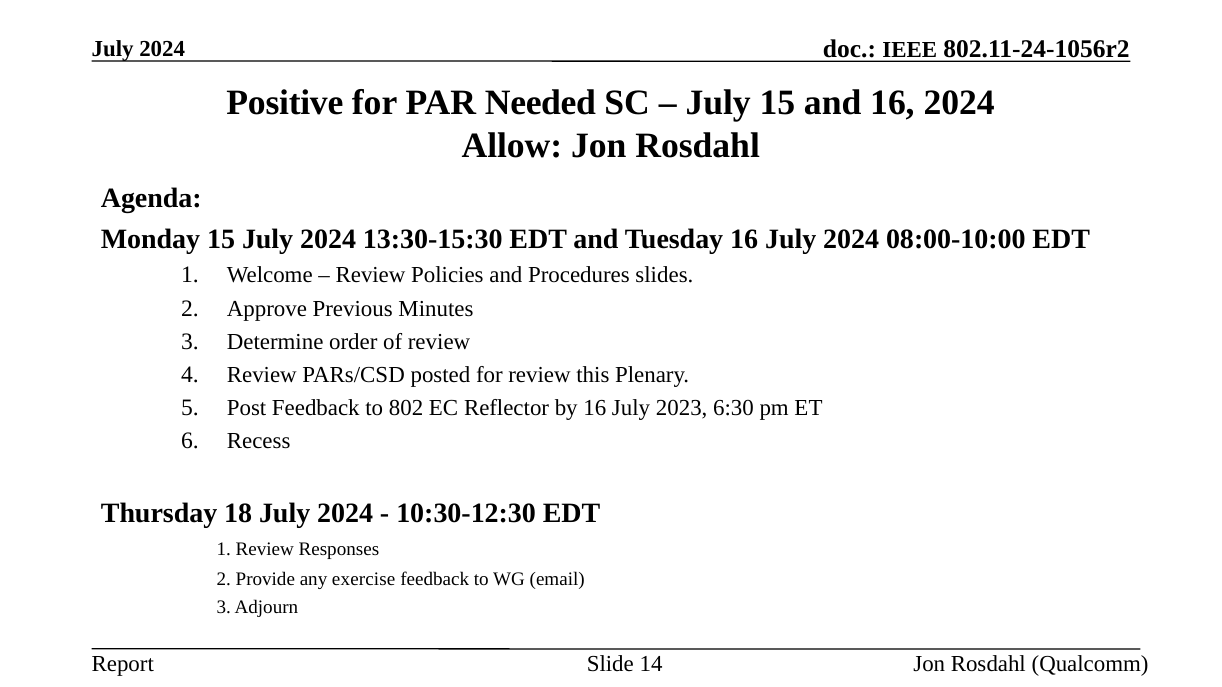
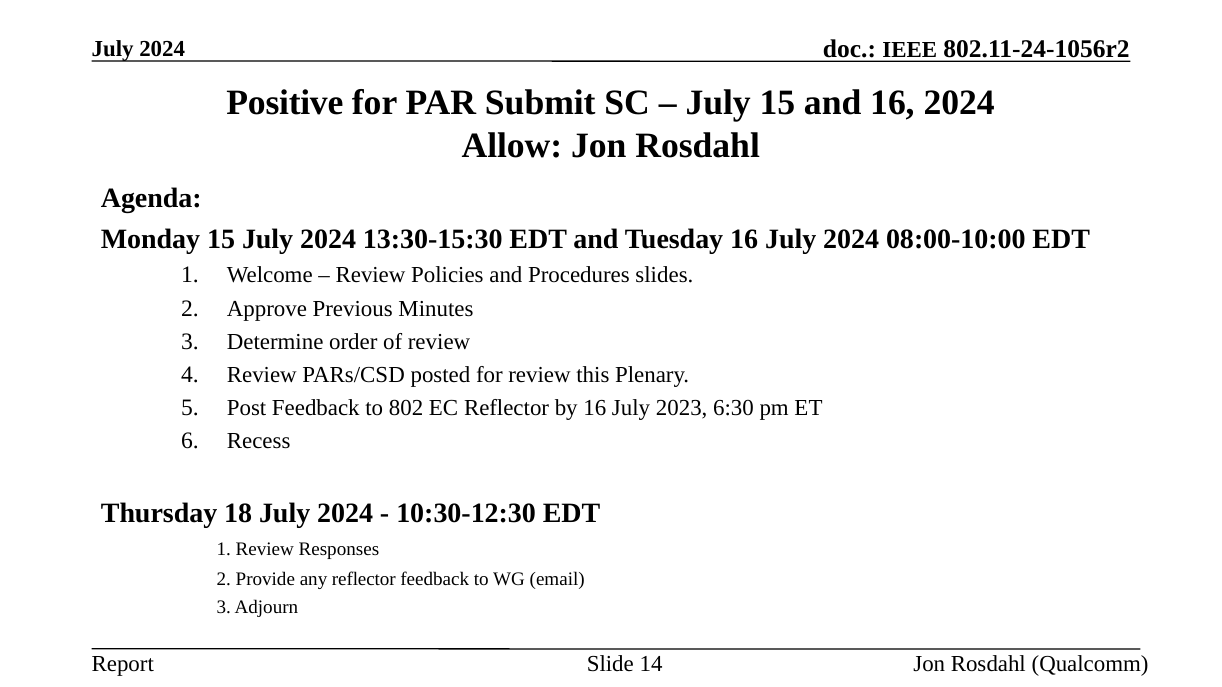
Needed: Needed -> Submit
any exercise: exercise -> reflector
